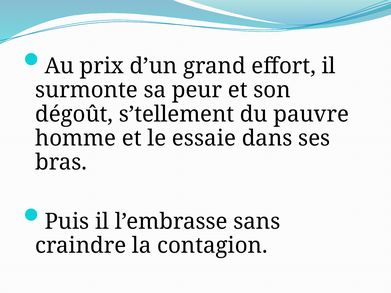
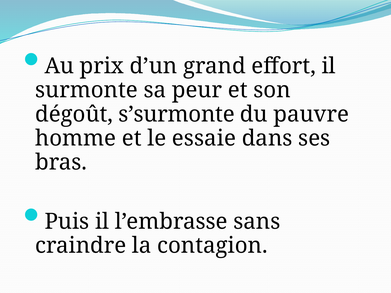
s’tellement: s’tellement -> s’surmonte
